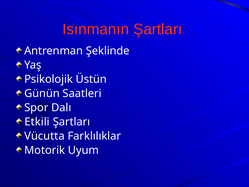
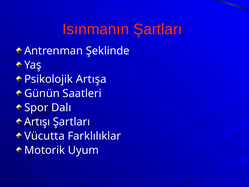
Üstün: Üstün -> Artışa
Etkili: Etkili -> Artışı
